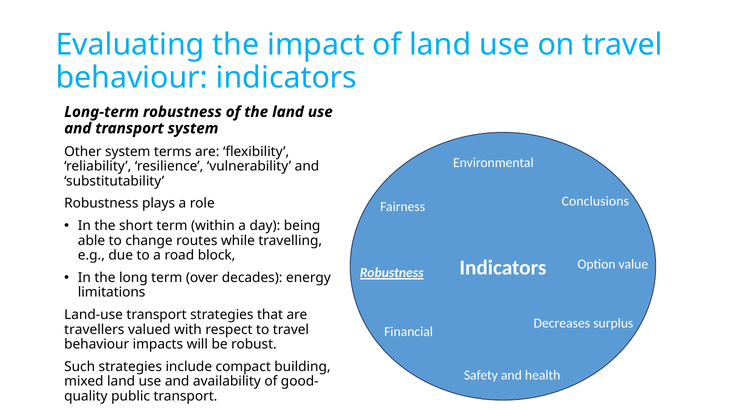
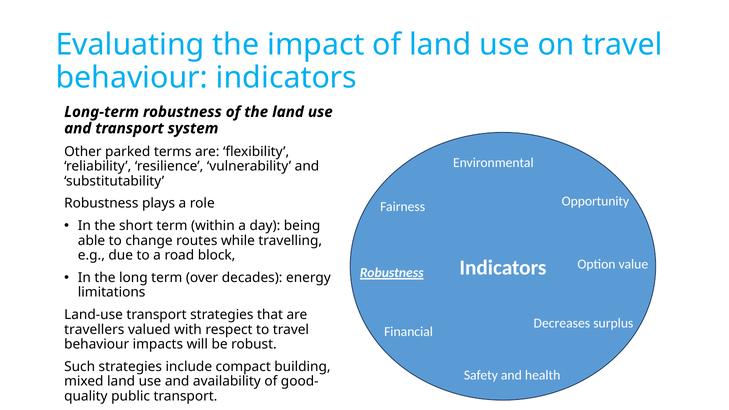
Other system: system -> parked
Conclusions: Conclusions -> Opportunity
